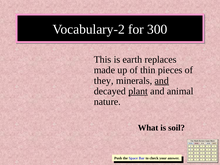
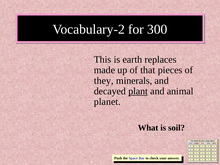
thin: thin -> that
and at (162, 81) underline: present -> none
nature: nature -> planet
